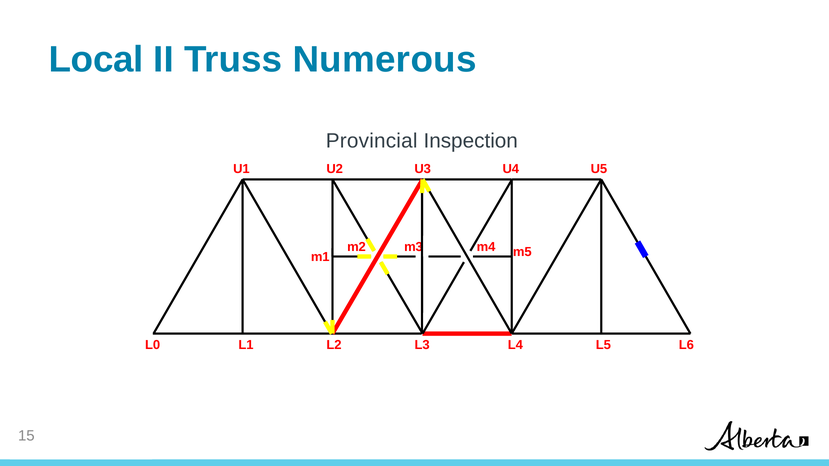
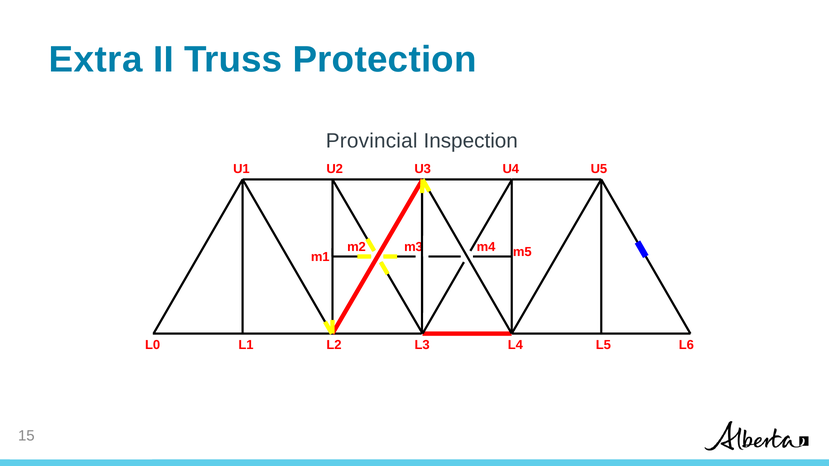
Local: Local -> Extra
Numerous: Numerous -> Protection
